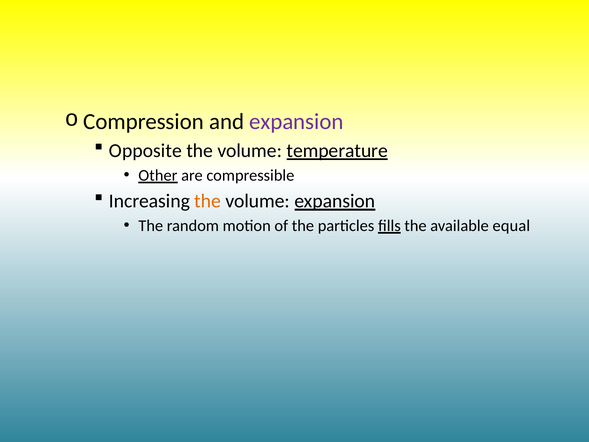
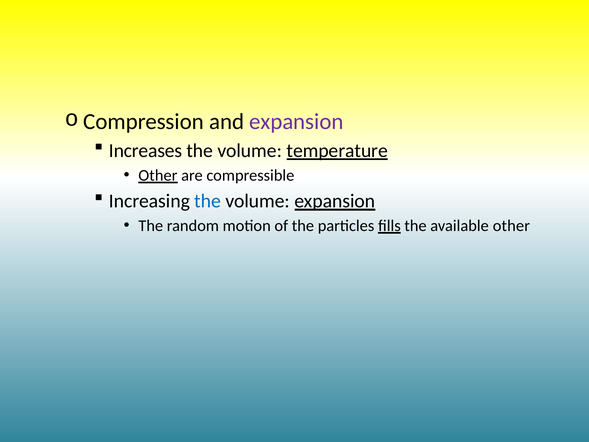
Opposite: Opposite -> Increases
the at (208, 201) colour: orange -> blue
available equal: equal -> other
